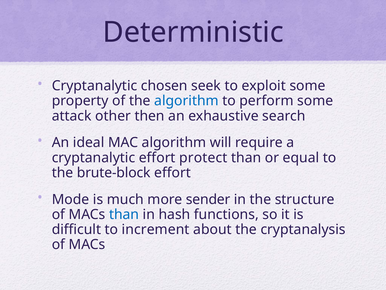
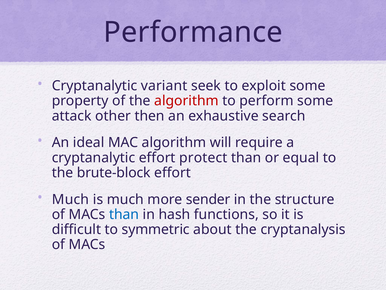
Deterministic: Deterministic -> Performance
chosen: chosen -> variant
algorithm at (186, 101) colour: blue -> red
Mode at (71, 199): Mode -> Much
increment: increment -> symmetric
